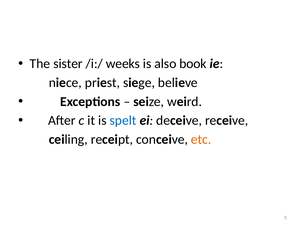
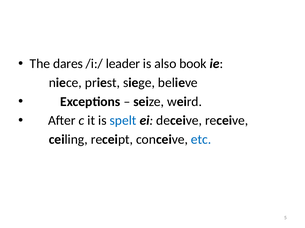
sister: sister -> dares
weeks: weeks -> leader
etc colour: orange -> blue
